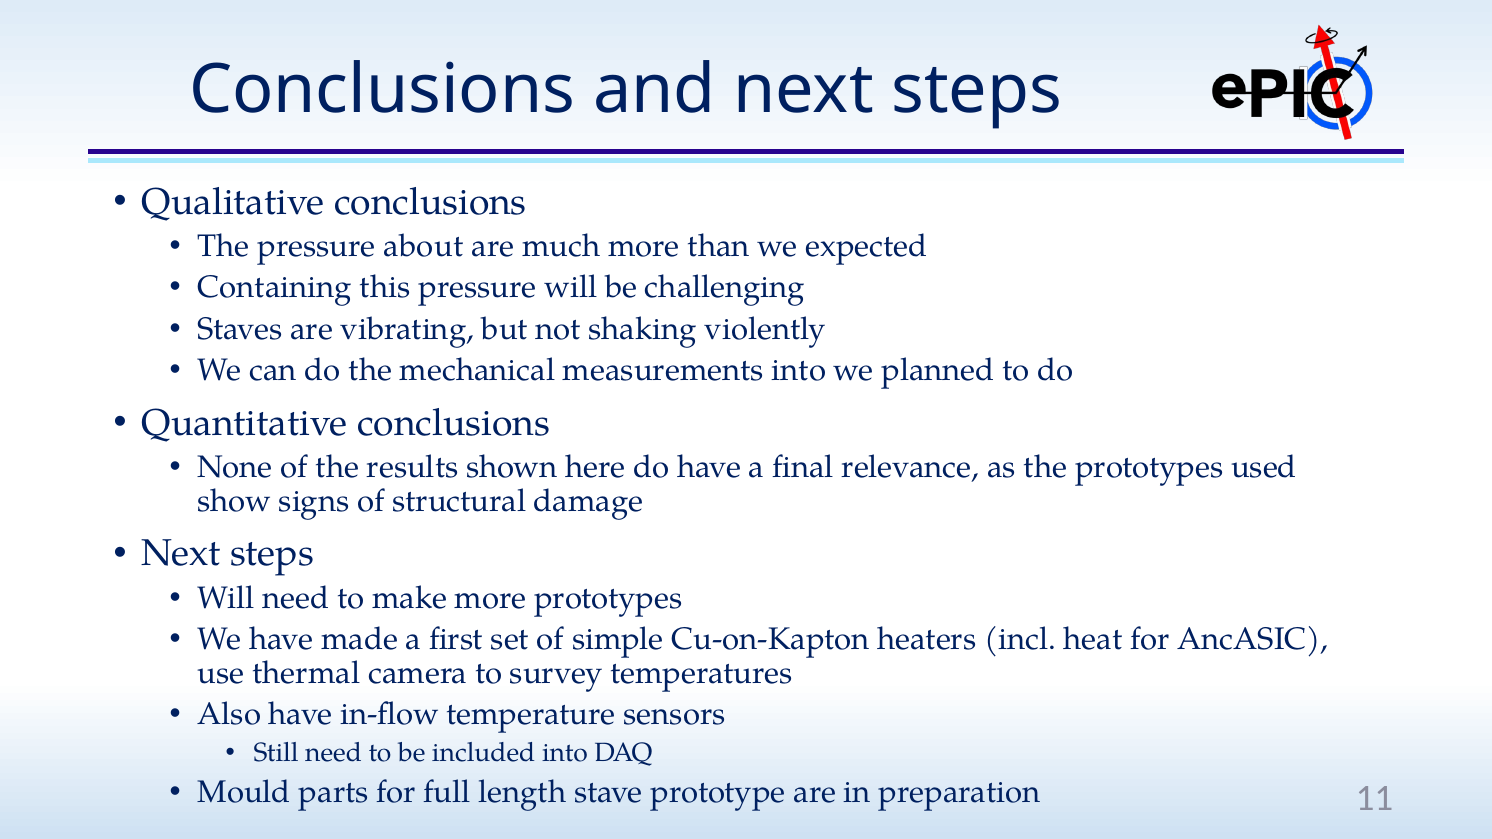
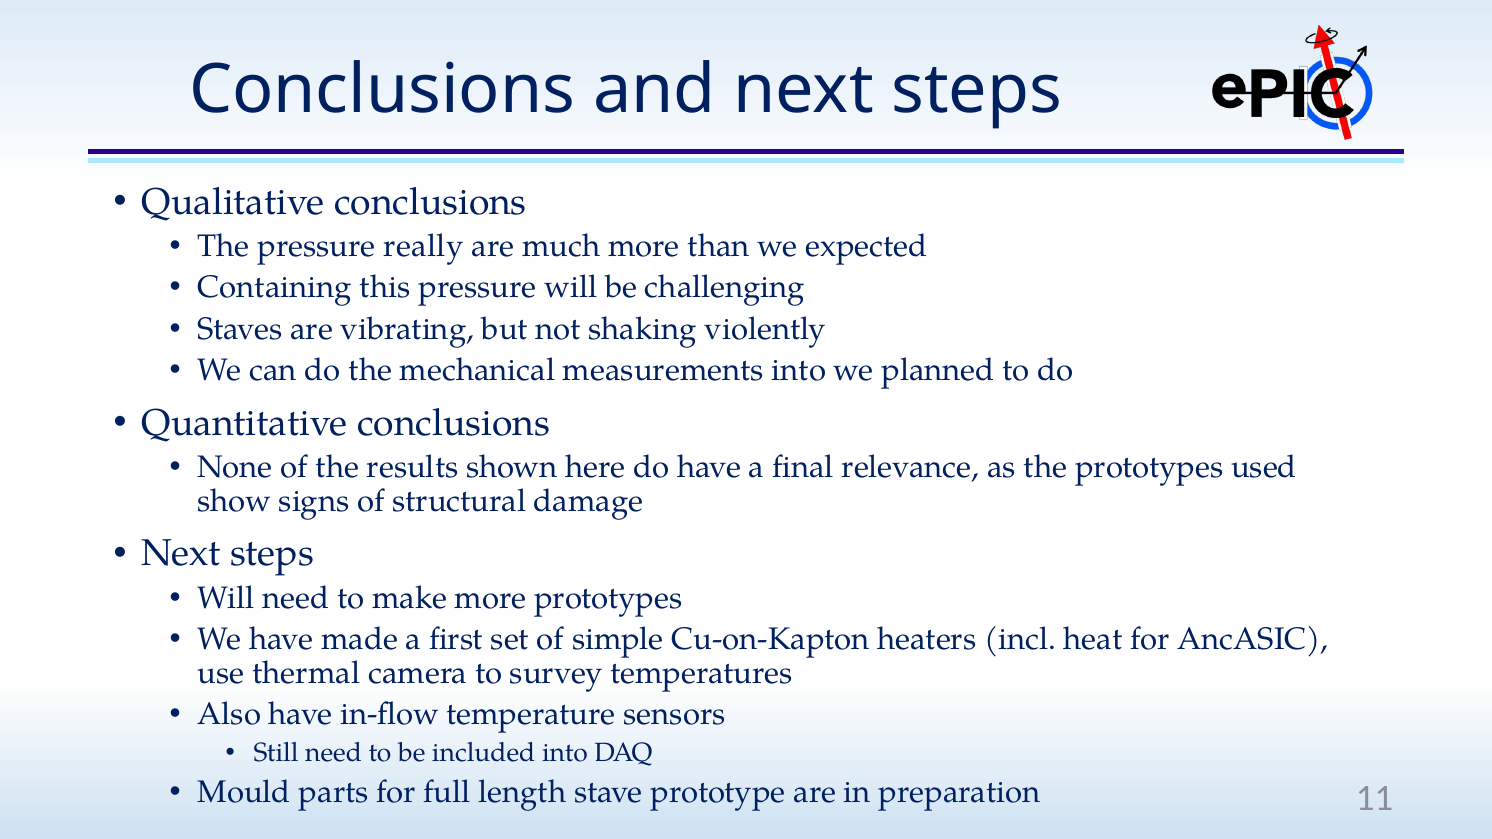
about: about -> really
